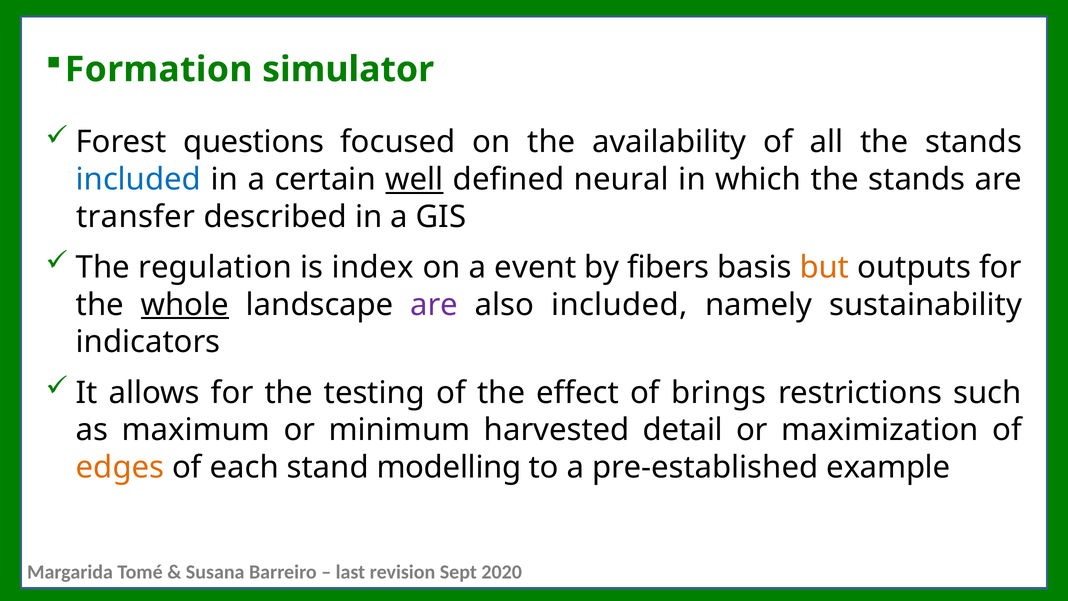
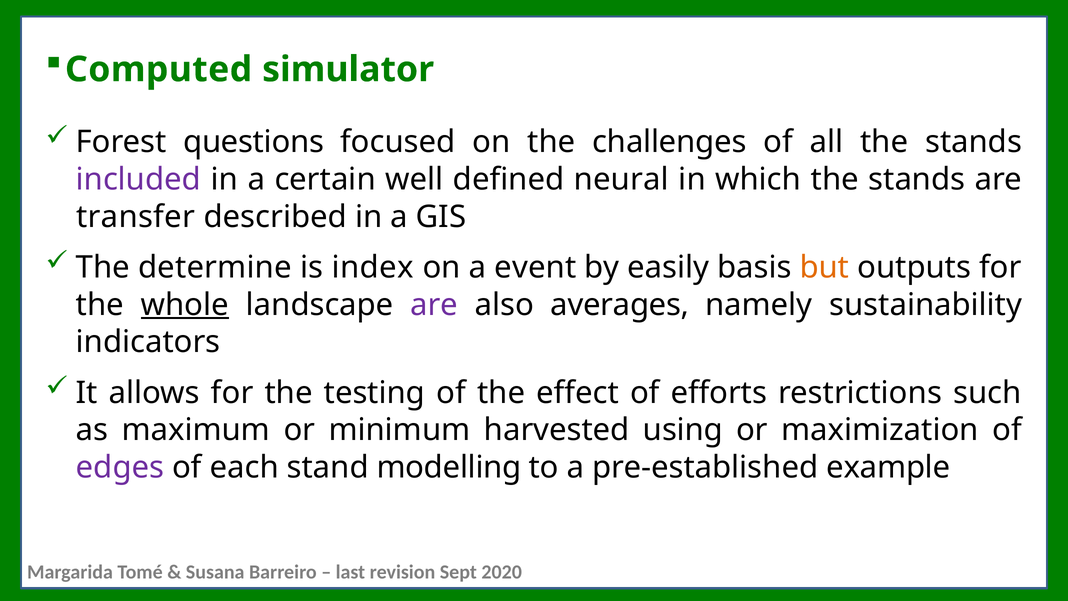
Formation: Formation -> Computed
availability: availability -> challenges
included at (138, 179) colour: blue -> purple
well underline: present -> none
regulation: regulation -> determine
fibers: fibers -> easily
also included: included -> averages
brings: brings -> efforts
detail: detail -> using
edges colour: orange -> purple
